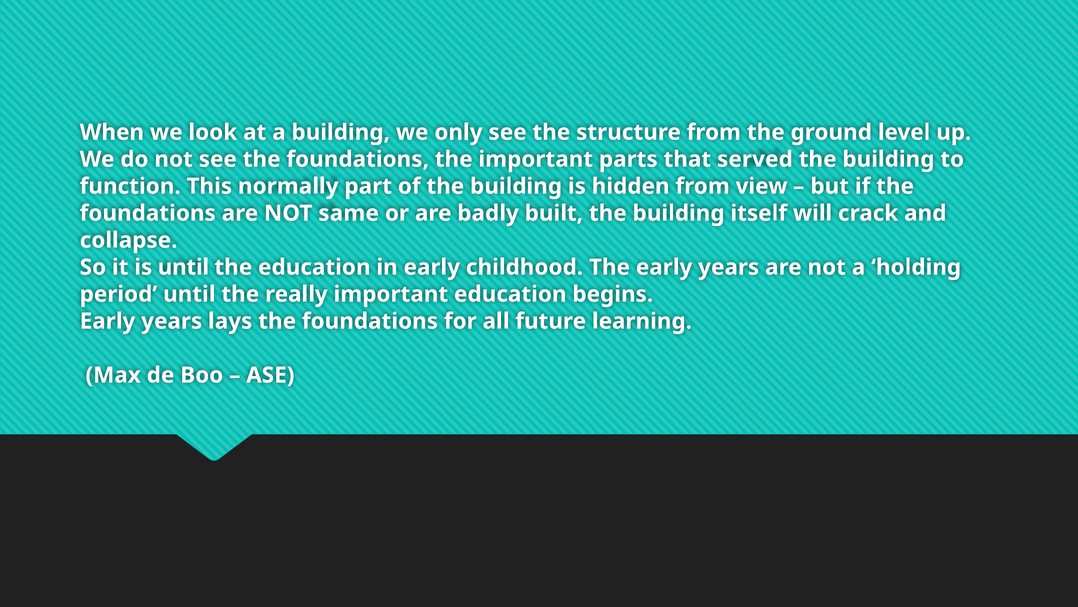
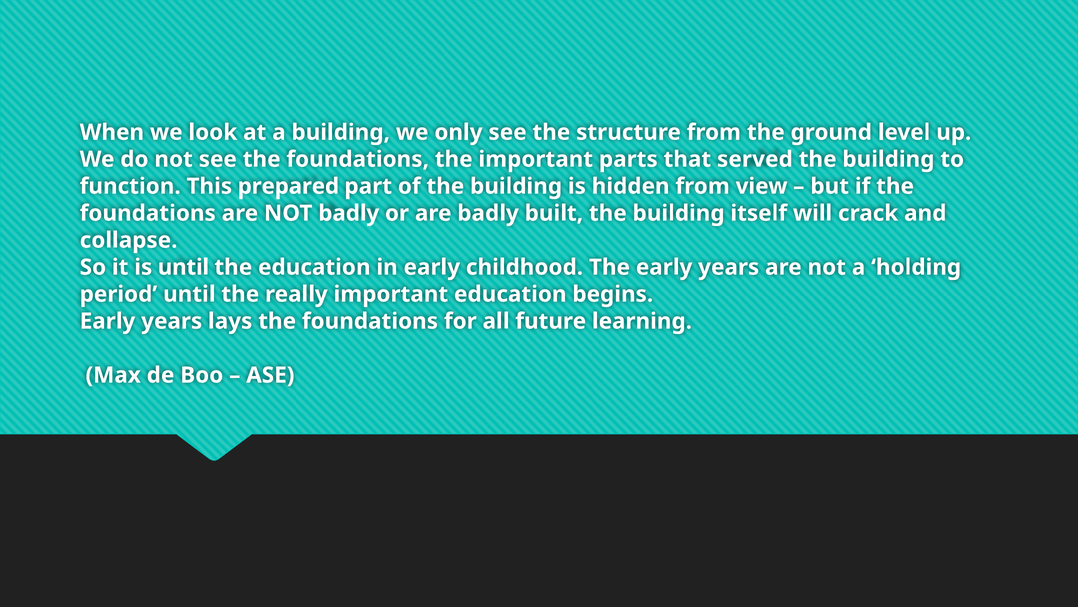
normally: normally -> prepared
NOT same: same -> badly
